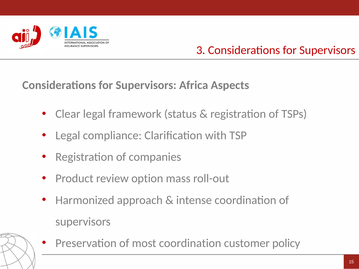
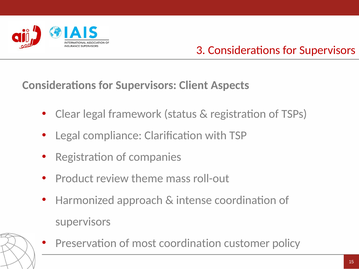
Africa: Africa -> Client
option: option -> theme
